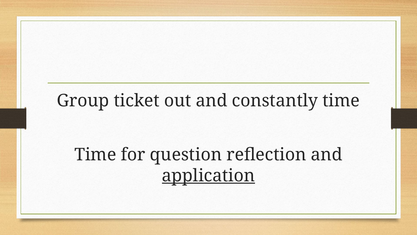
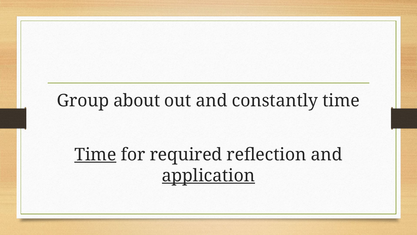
ticket: ticket -> about
Time at (95, 154) underline: none -> present
question: question -> required
